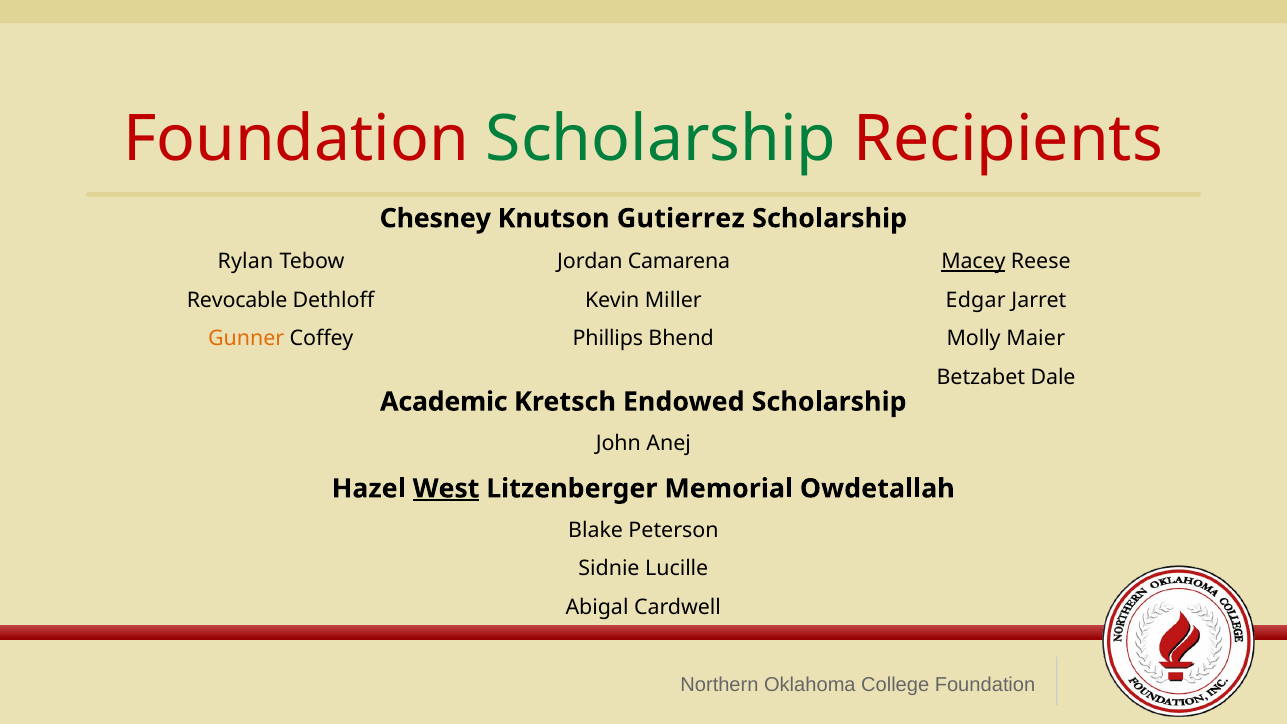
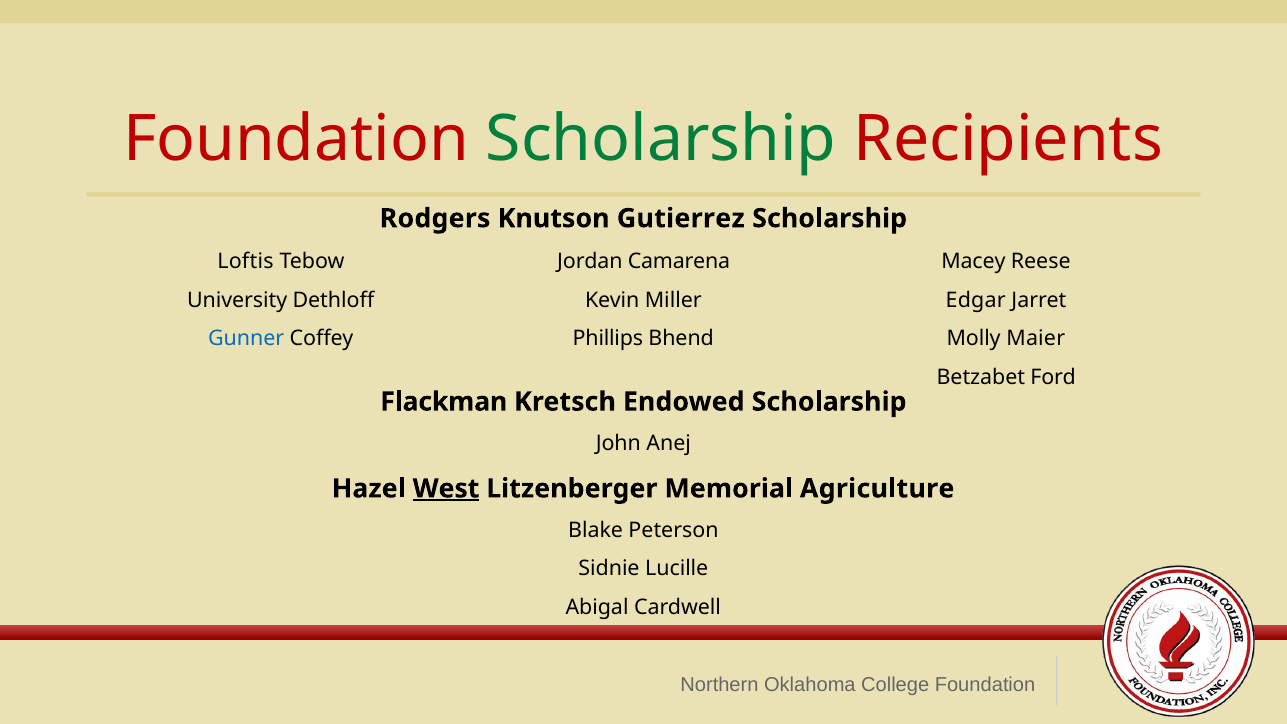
Chesney: Chesney -> Rodgers
Rylan: Rylan -> Loftis
Macey underline: present -> none
Revocable: Revocable -> University
Gunner colour: orange -> blue
Dale: Dale -> Ford
Academic: Academic -> Flackman
Owdetallah: Owdetallah -> Agriculture
